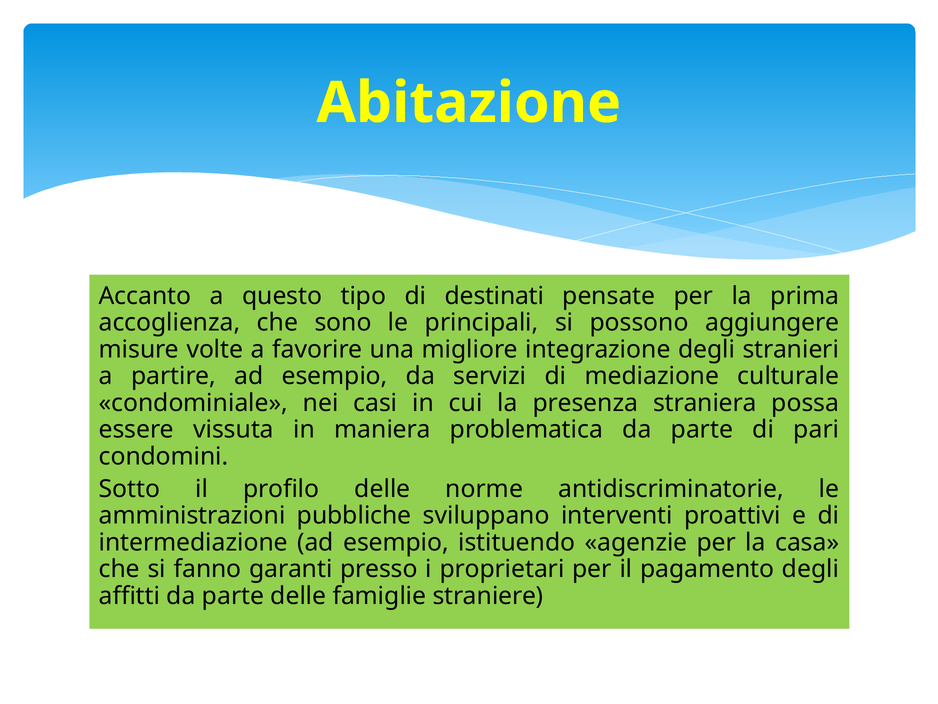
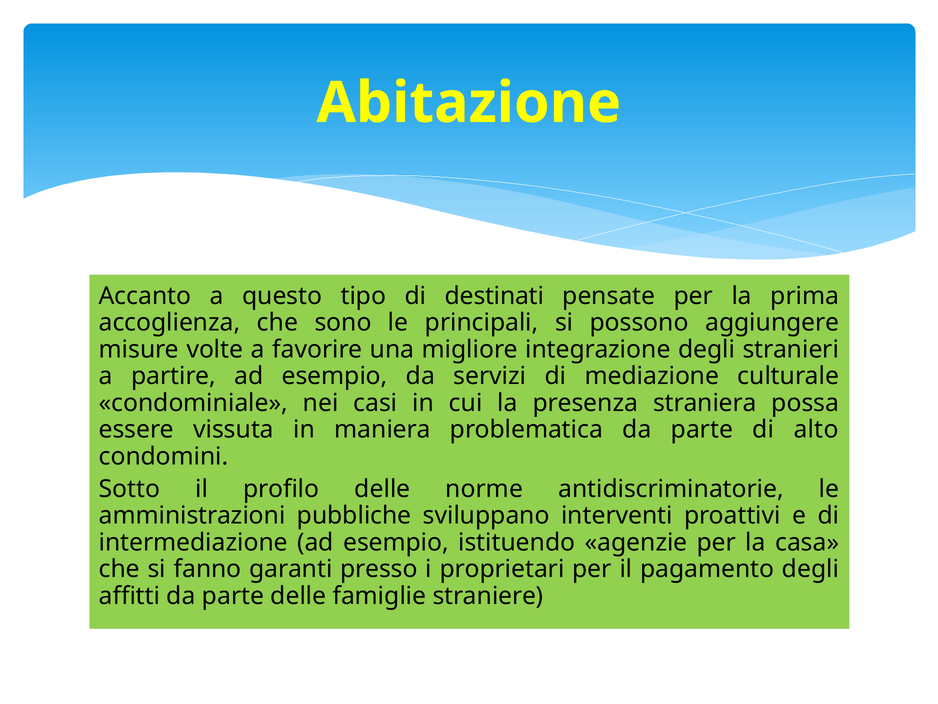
pari: pari -> alto
